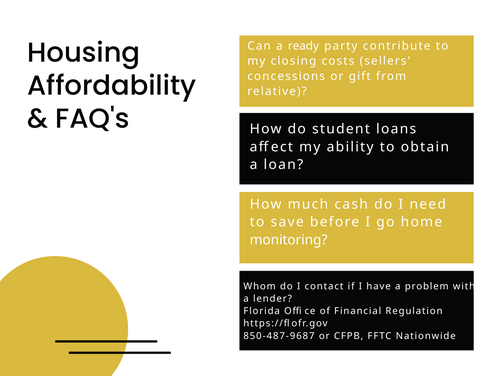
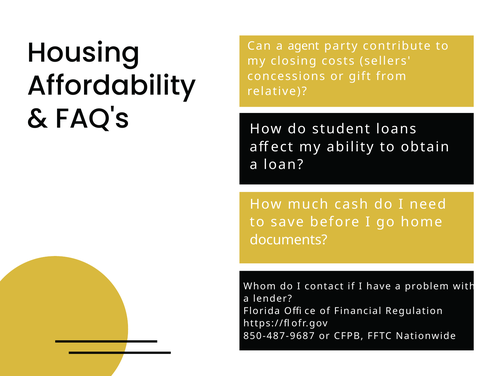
ready: ready -> agent
monitoring: monitoring -> documents
